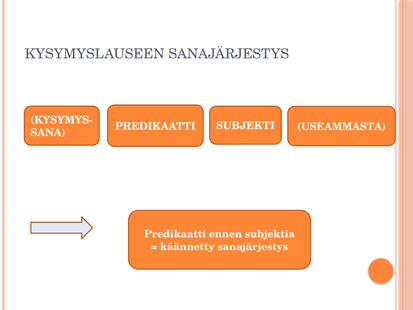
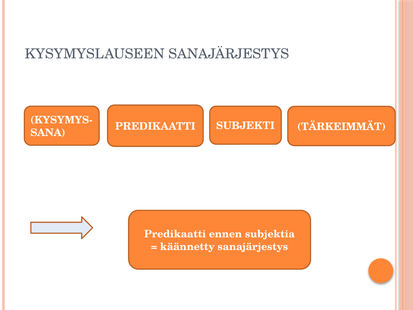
USEAMMASTA: USEAMMASTA -> TÄRKEIMMÄT
